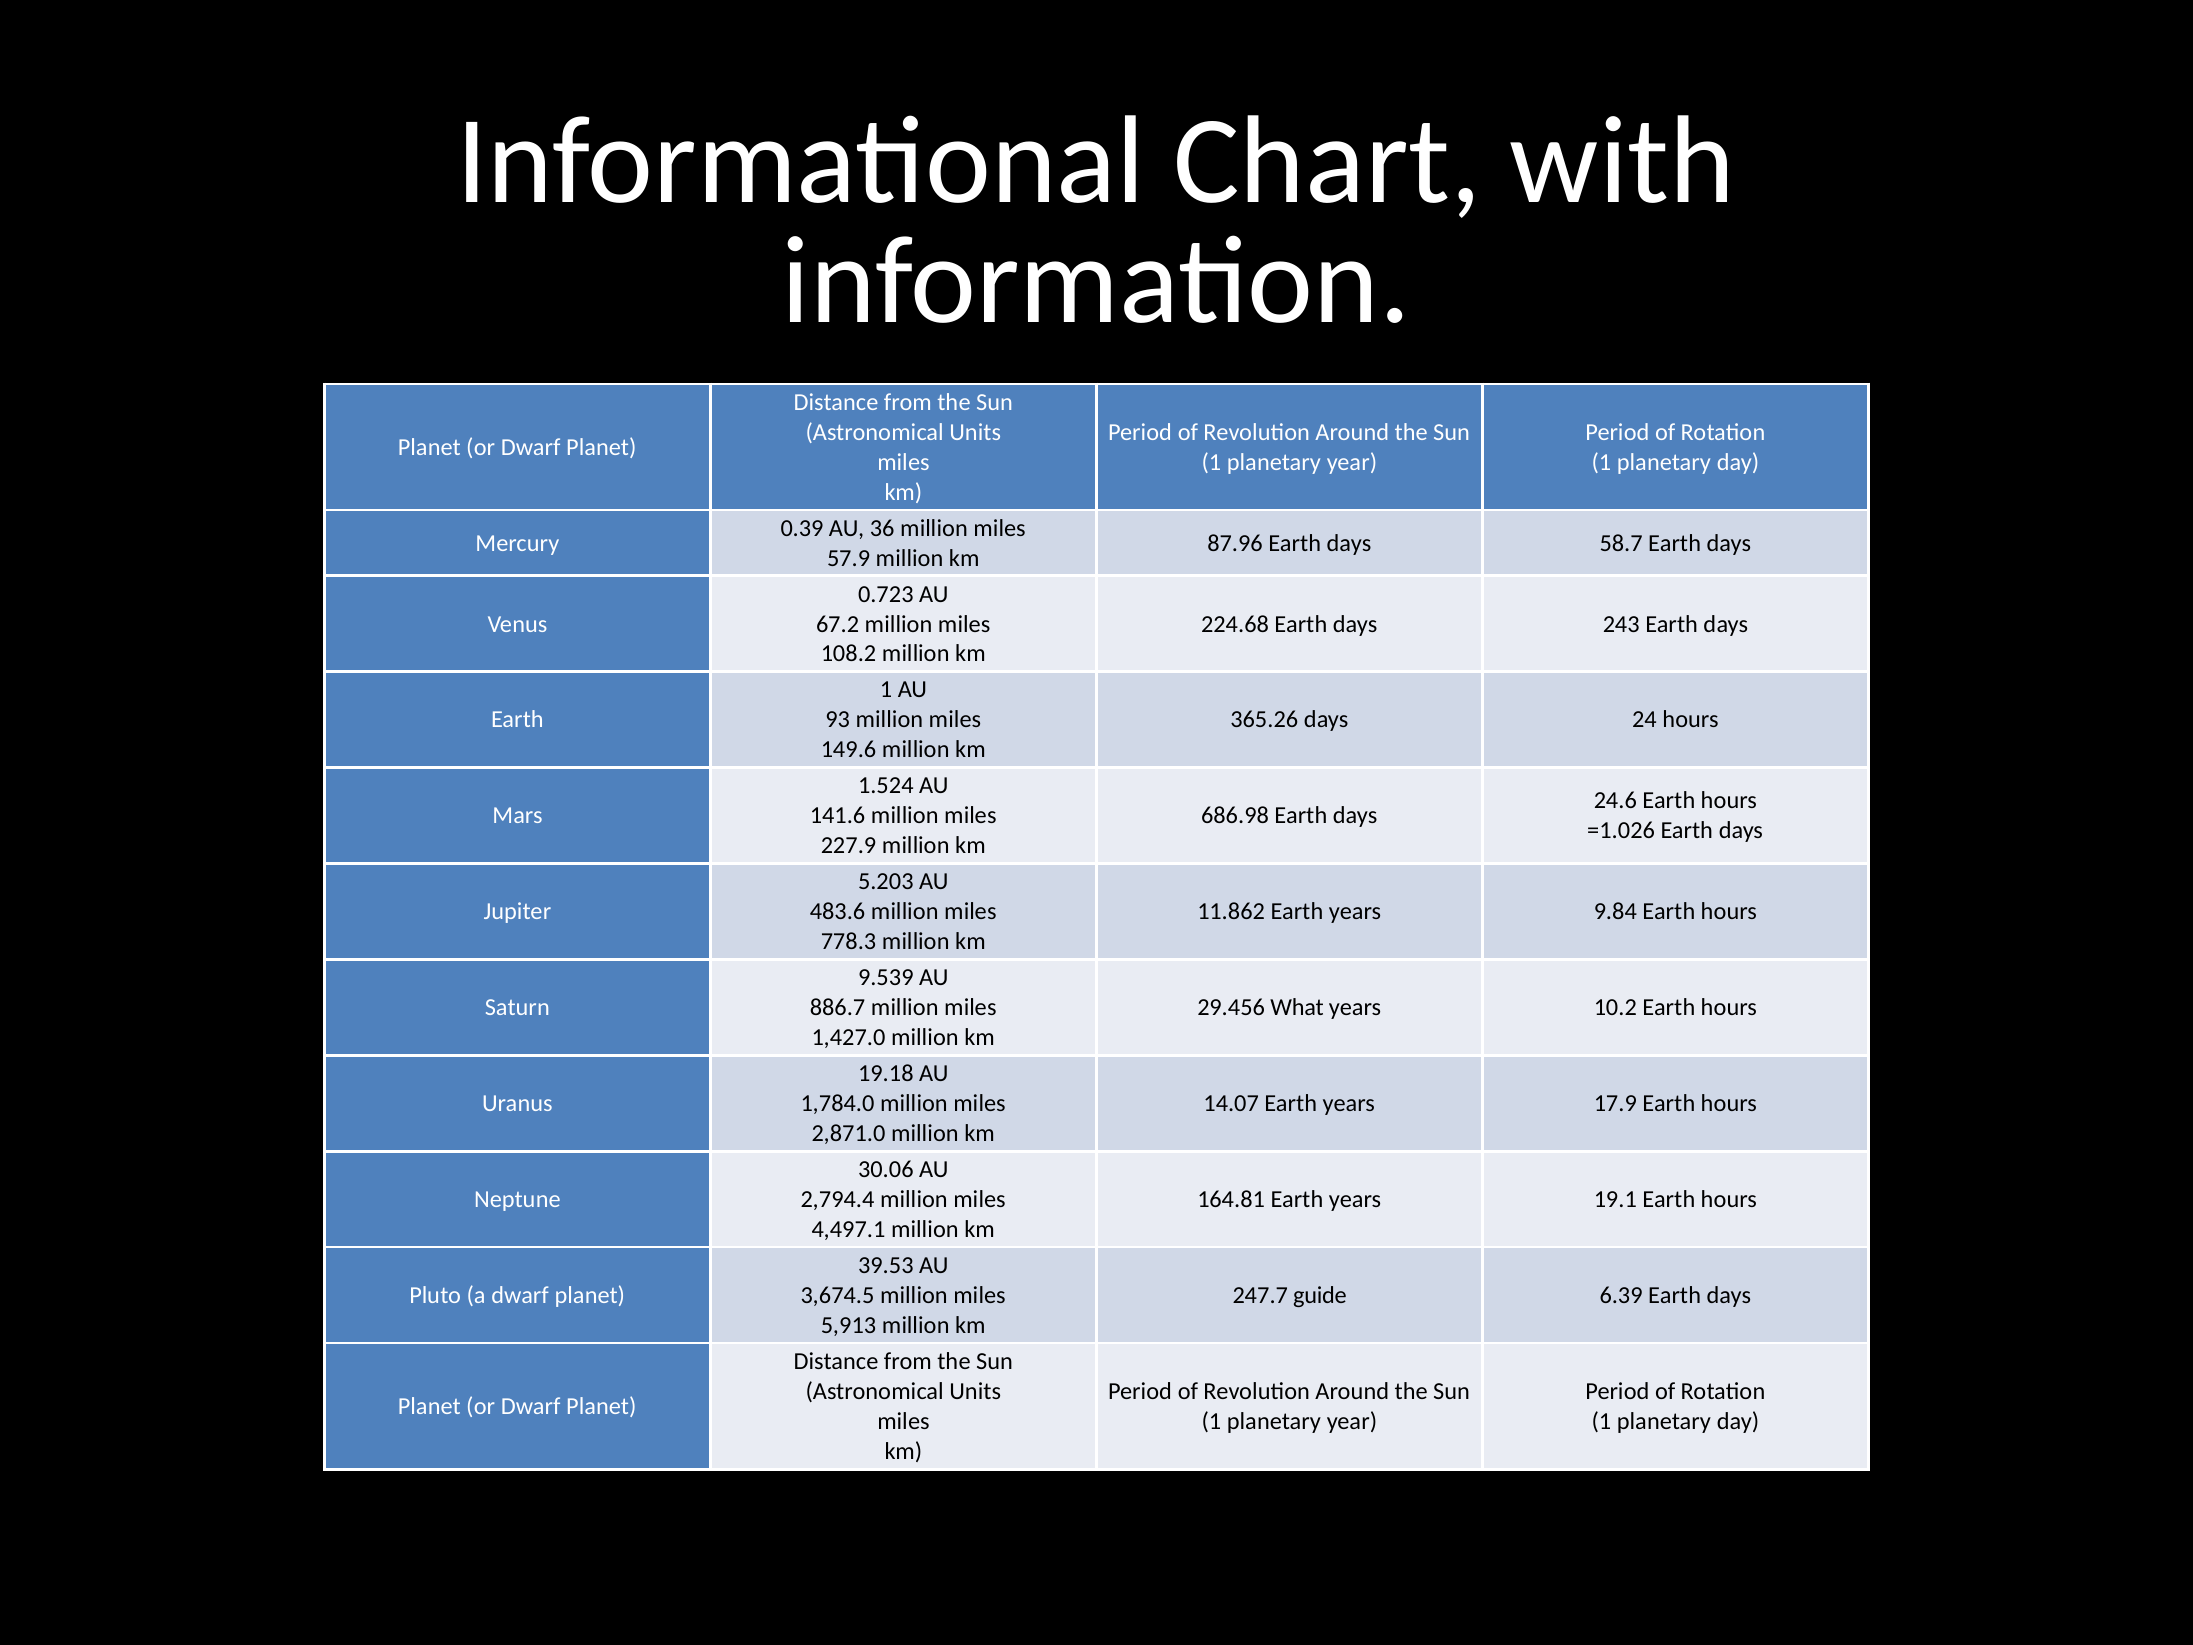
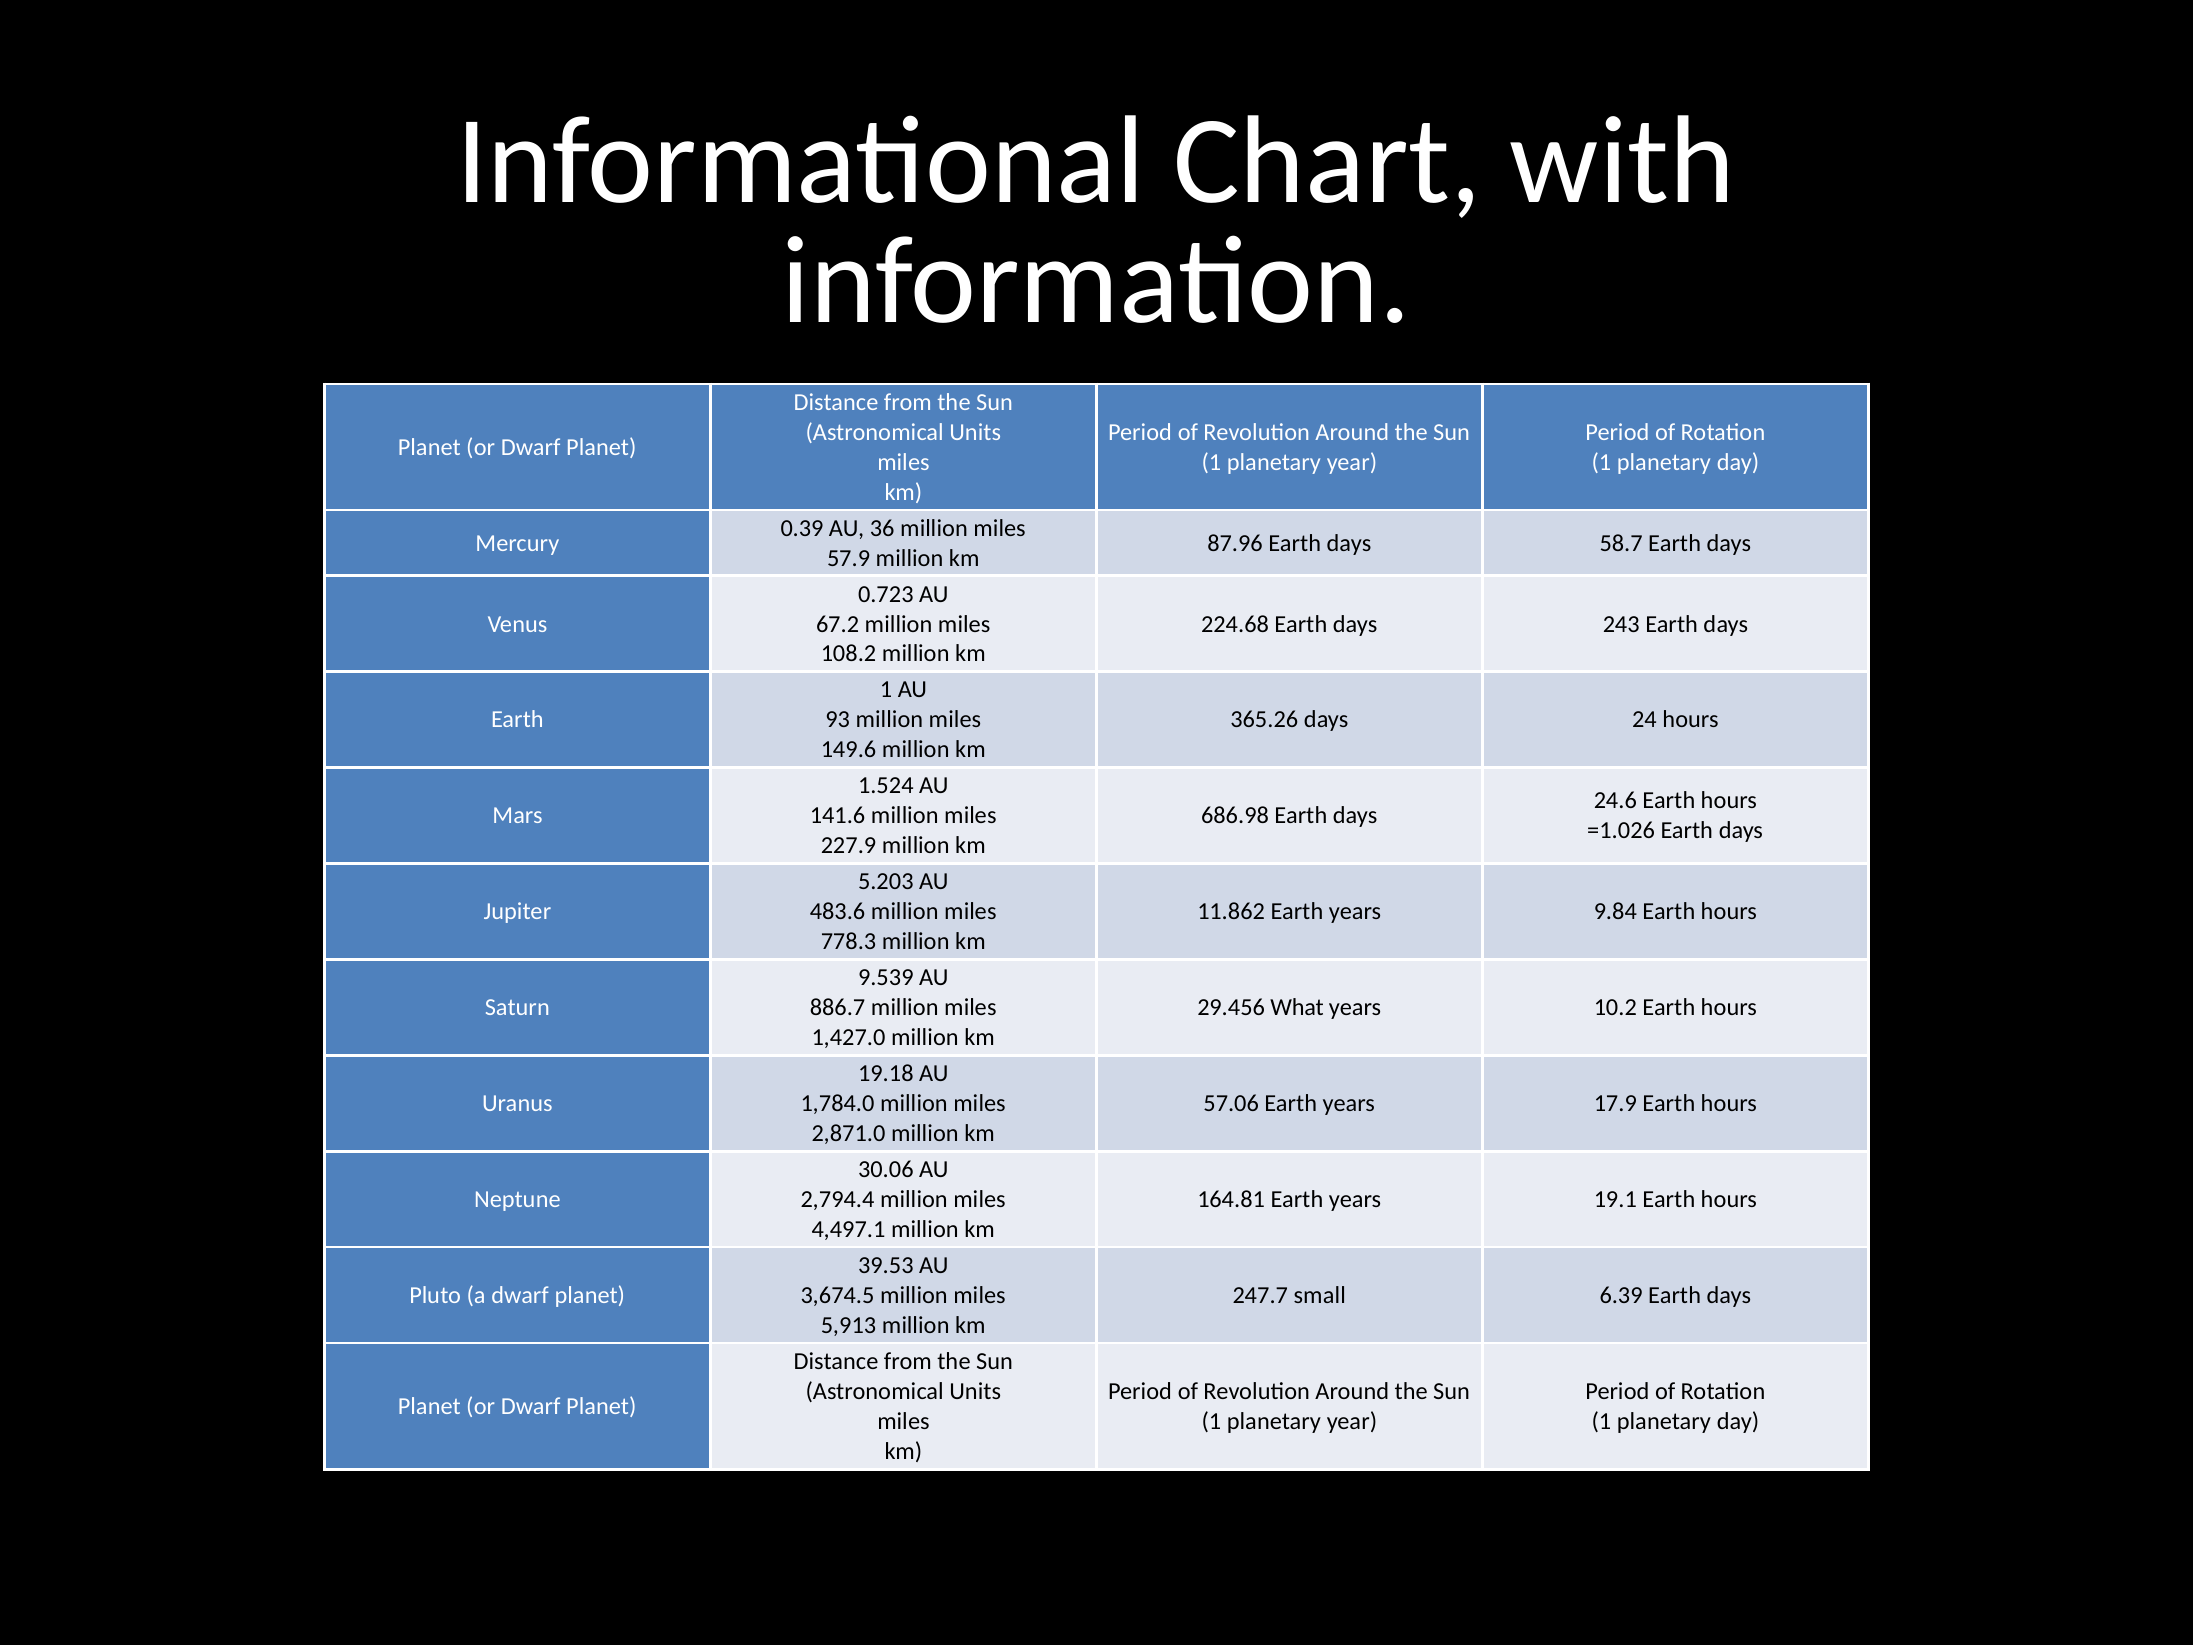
14.07: 14.07 -> 57.06
guide: guide -> small
